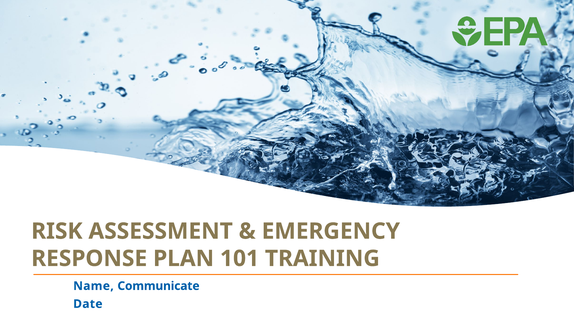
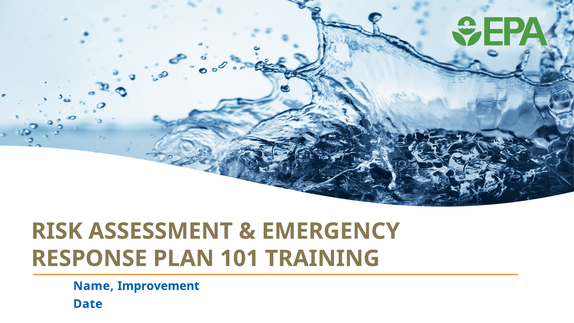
Communicate: Communicate -> Improvement
